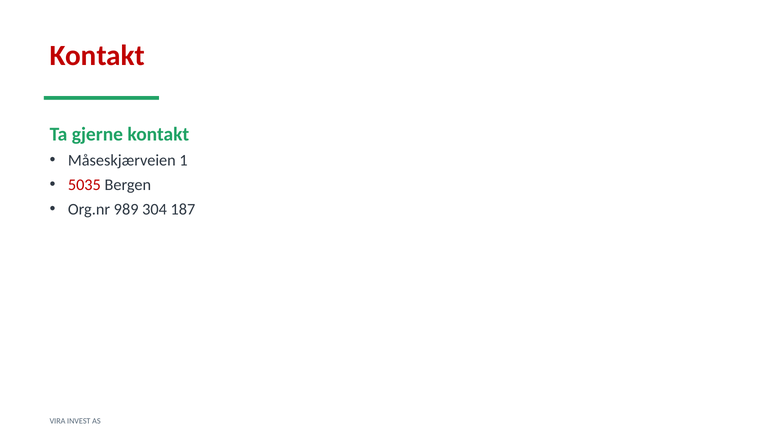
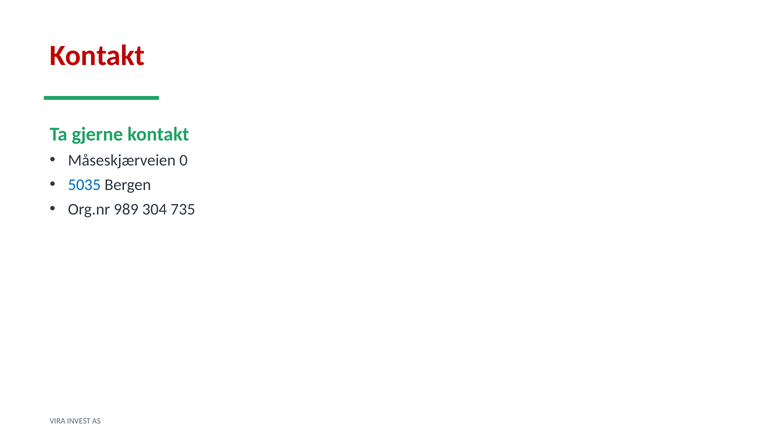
1: 1 -> 0
5035 colour: red -> blue
187: 187 -> 735
